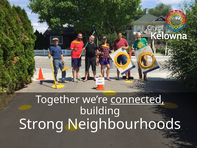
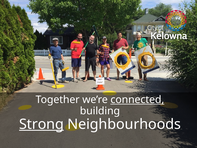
Strong underline: none -> present
